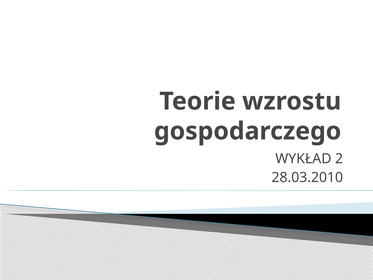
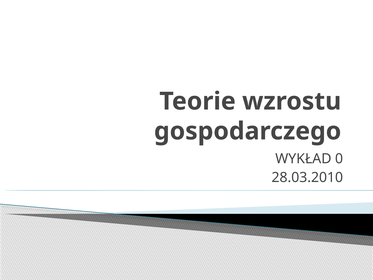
2: 2 -> 0
